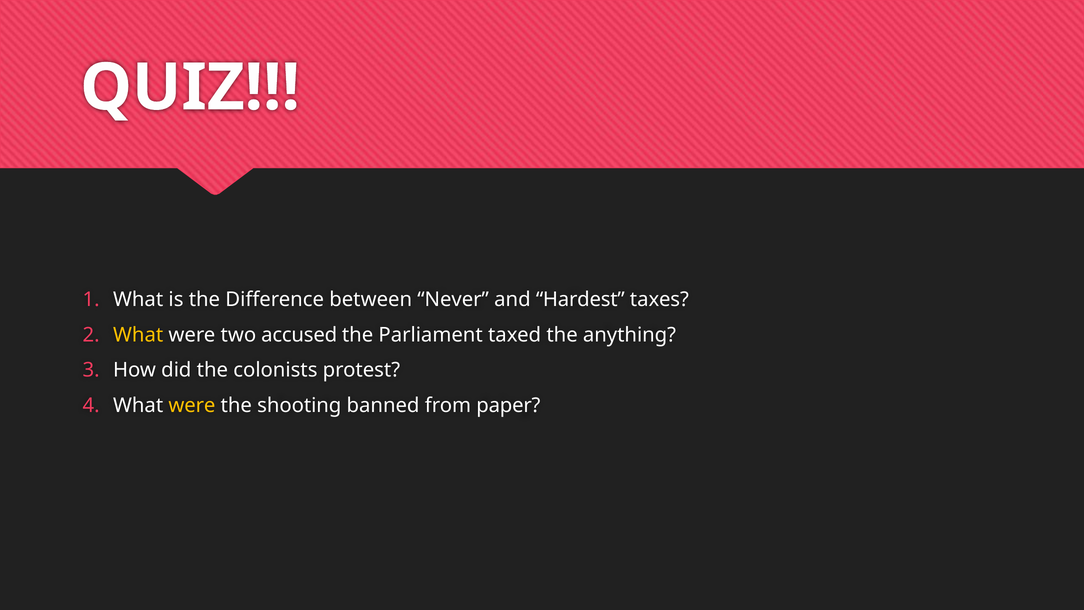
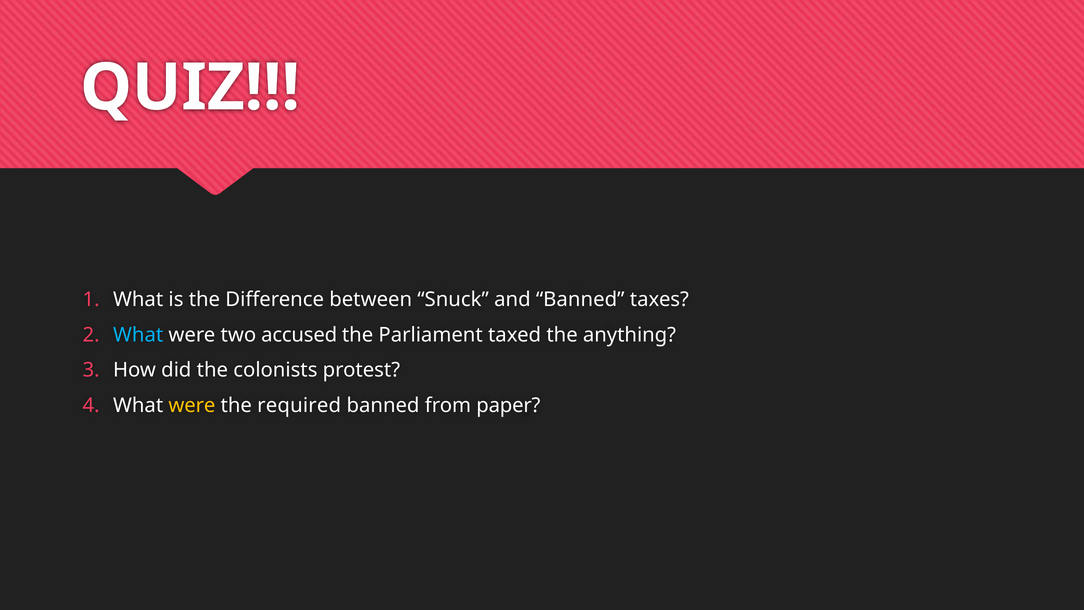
Never: Never -> Snuck
and Hardest: Hardest -> Banned
What at (138, 335) colour: yellow -> light blue
shooting: shooting -> required
